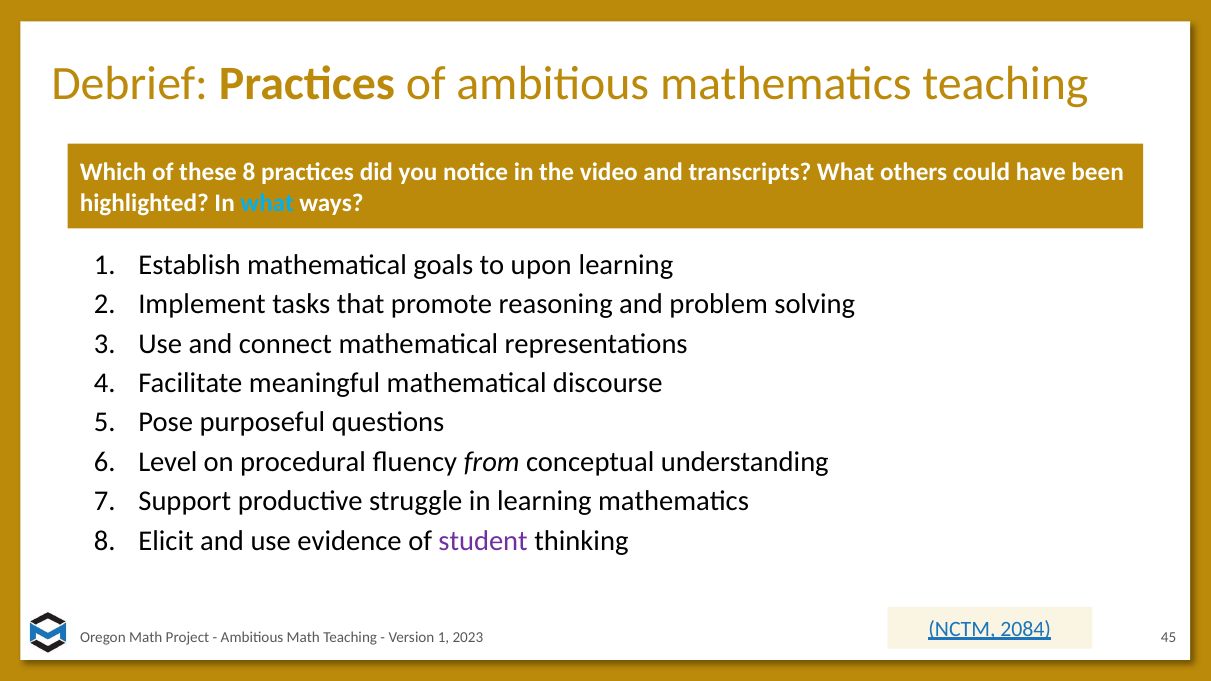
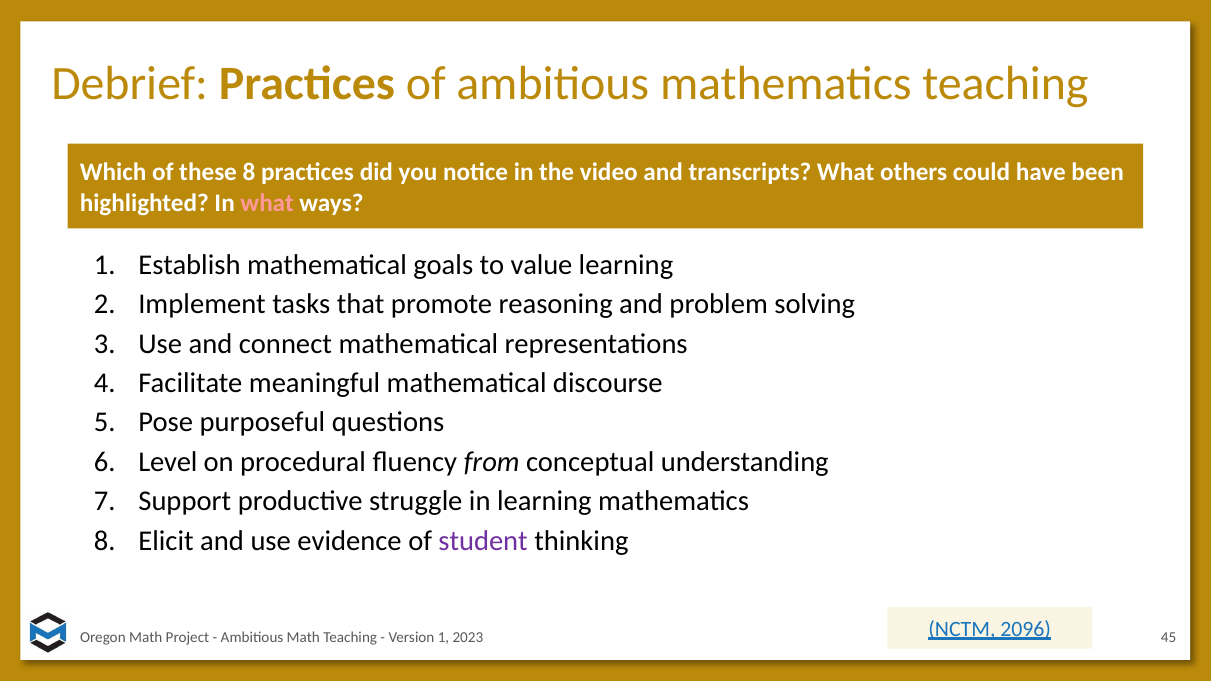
what at (267, 203) colour: light blue -> pink
upon: upon -> value
2084: 2084 -> 2096
